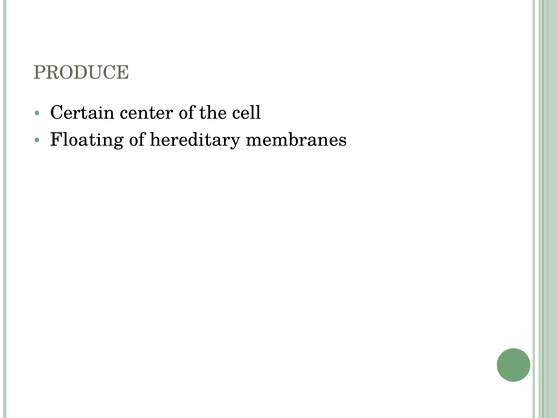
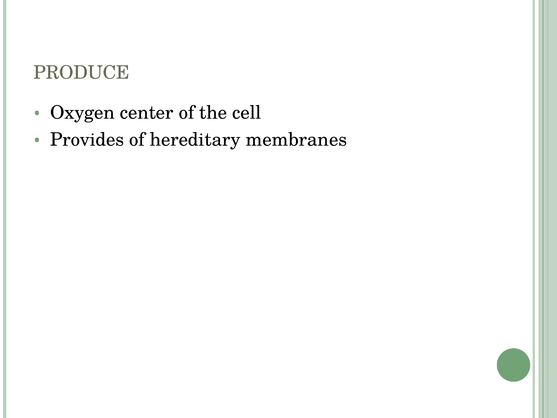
Certain: Certain -> Oxygen
Floating: Floating -> Provides
